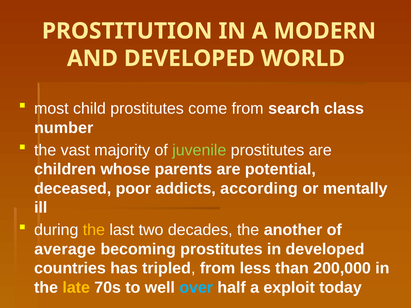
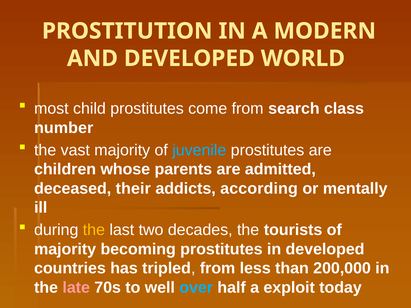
juvenile colour: light green -> light blue
potential: potential -> admitted
poor: poor -> their
another: another -> tourists
average at (65, 249): average -> majority
late colour: yellow -> pink
